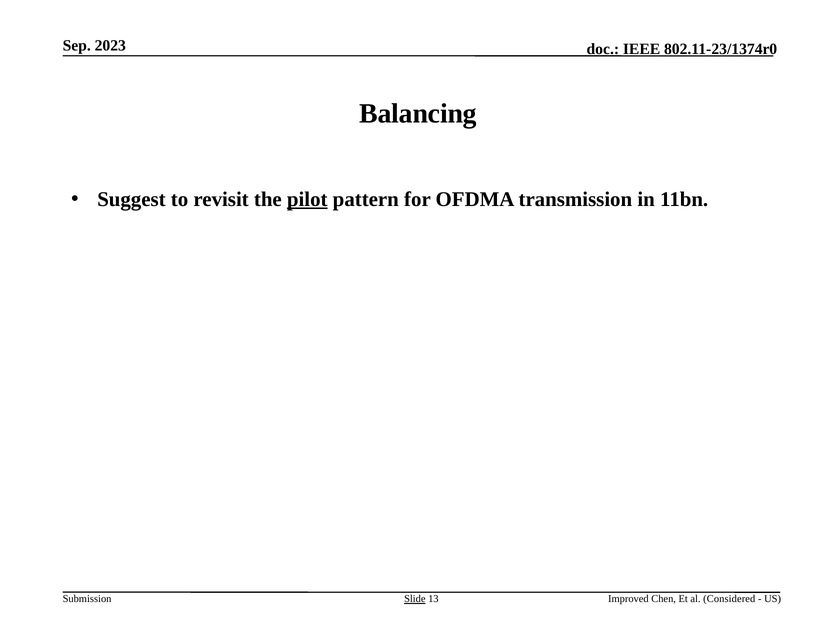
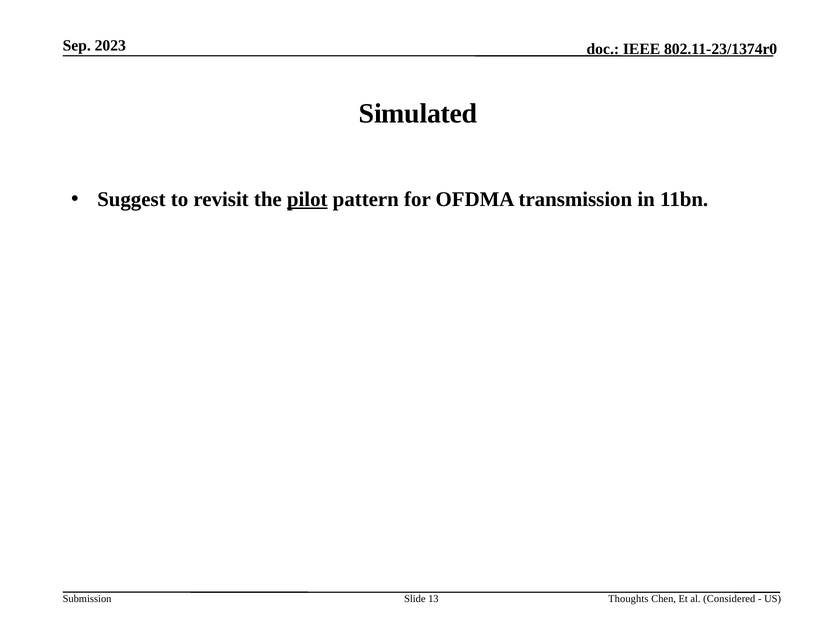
Balancing: Balancing -> Simulated
Slide underline: present -> none
Improved: Improved -> Thoughts
